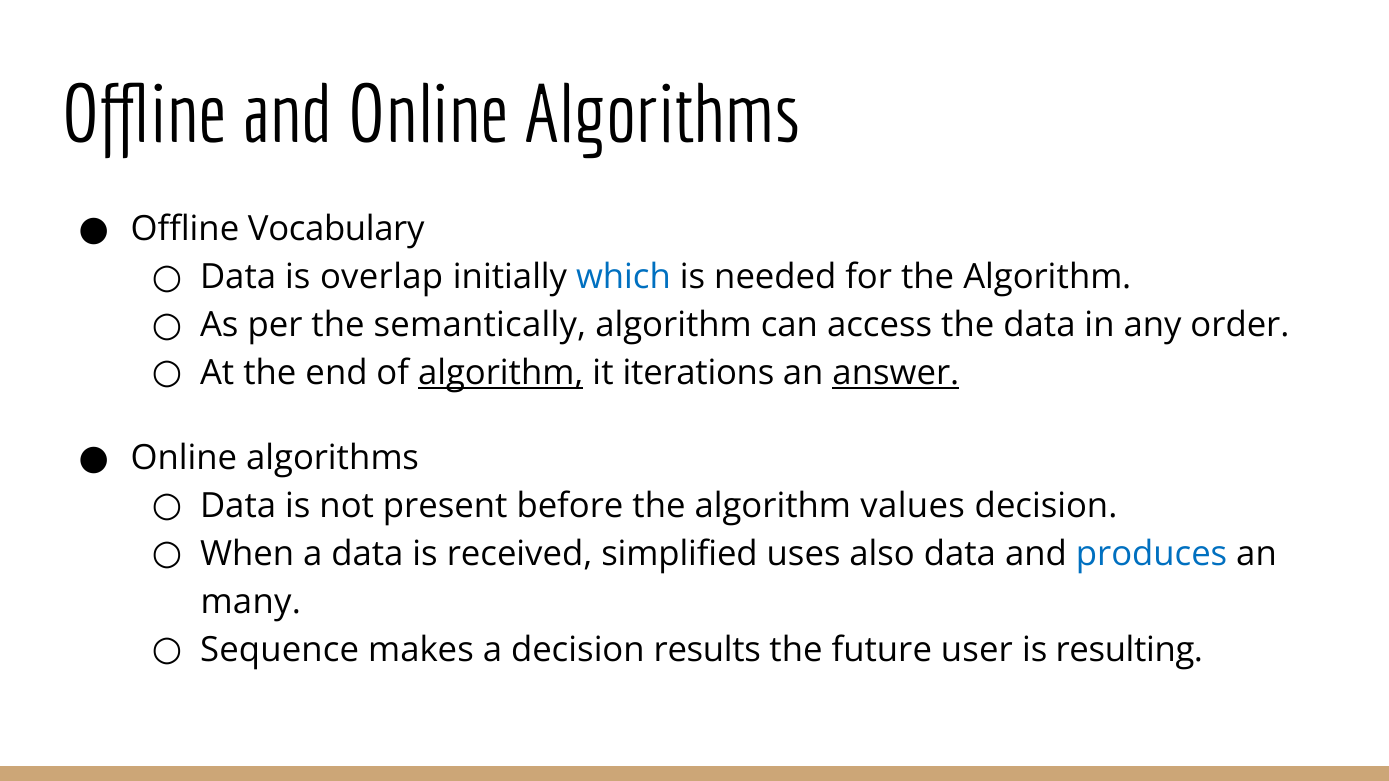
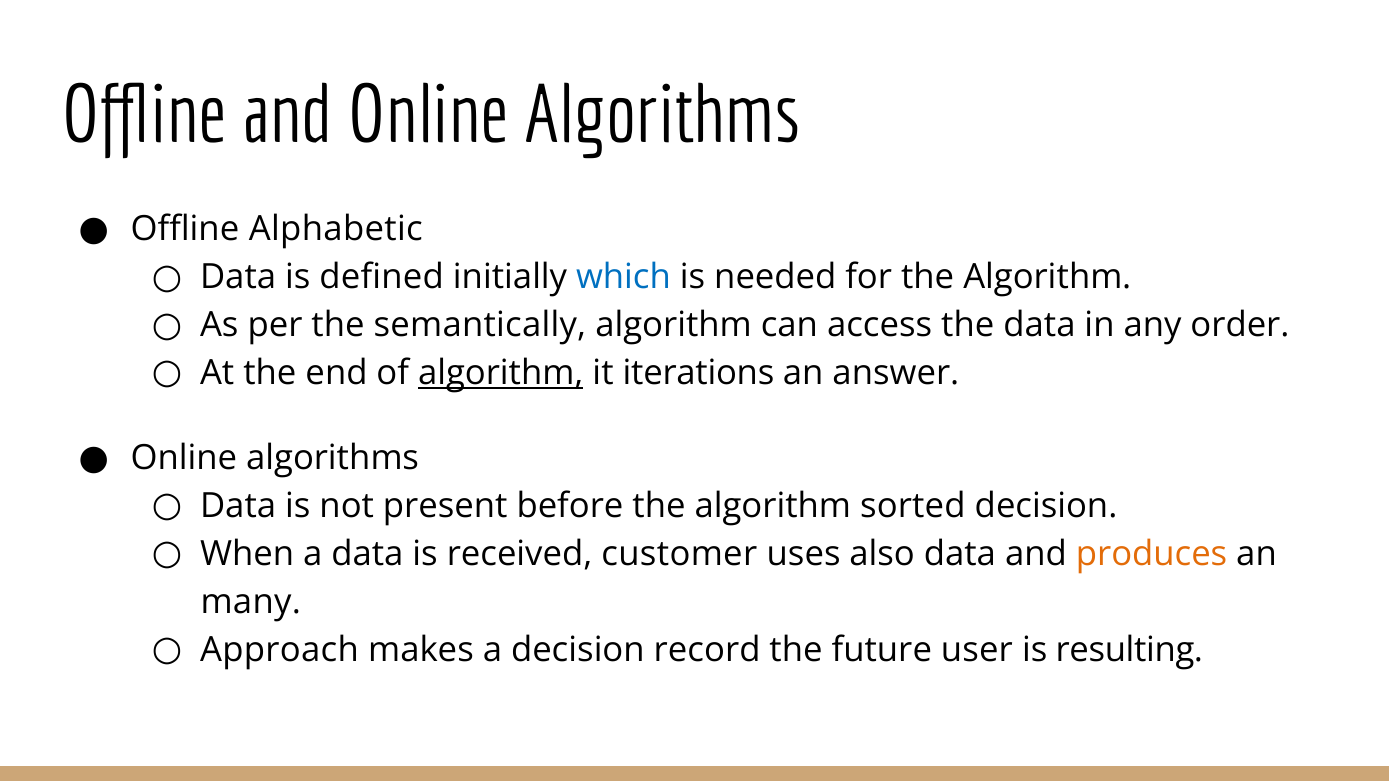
Vocabulary: Vocabulary -> Alphabetic
overlap: overlap -> defined
answer underline: present -> none
values: values -> sorted
simplified: simplified -> customer
produces colour: blue -> orange
Sequence: Sequence -> Approach
results: results -> record
